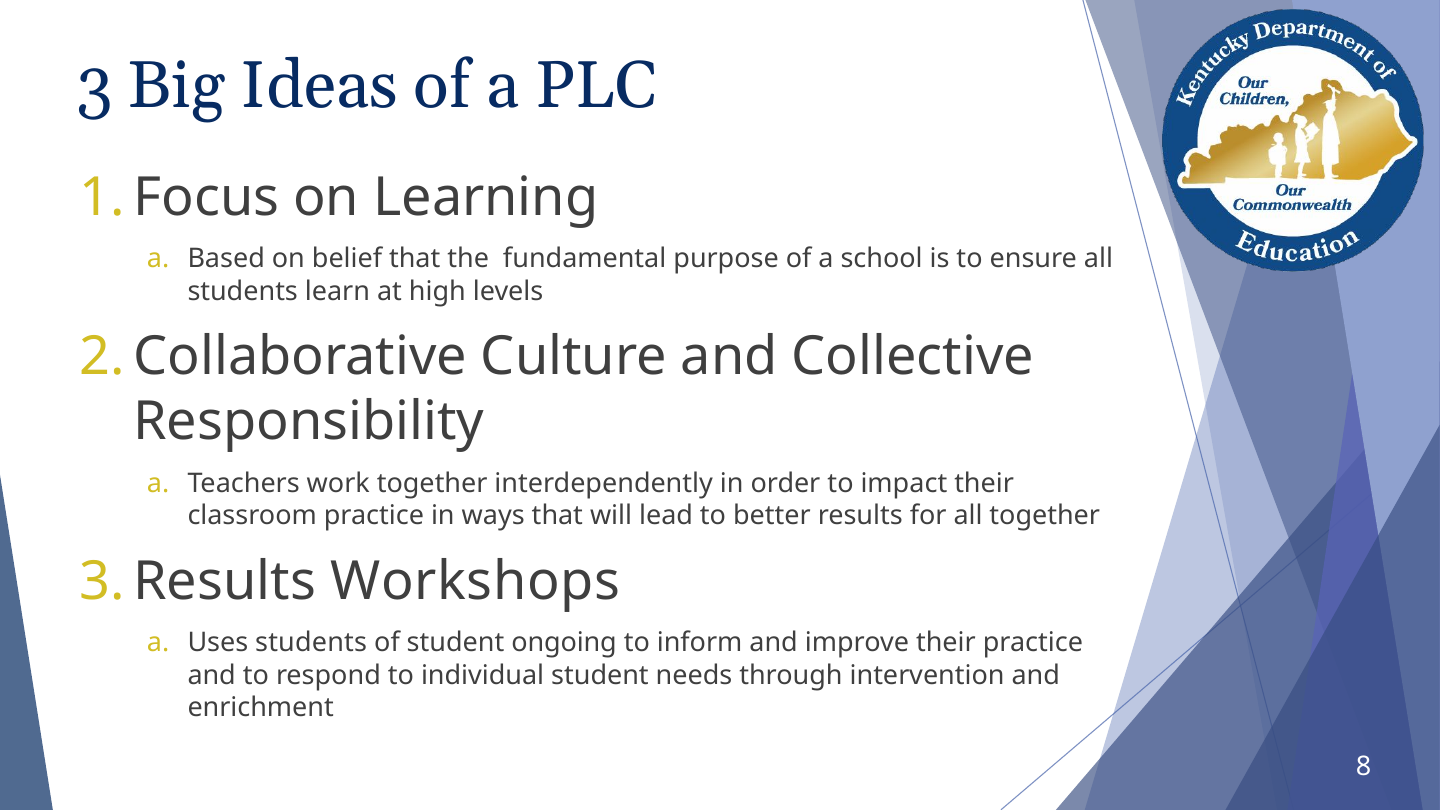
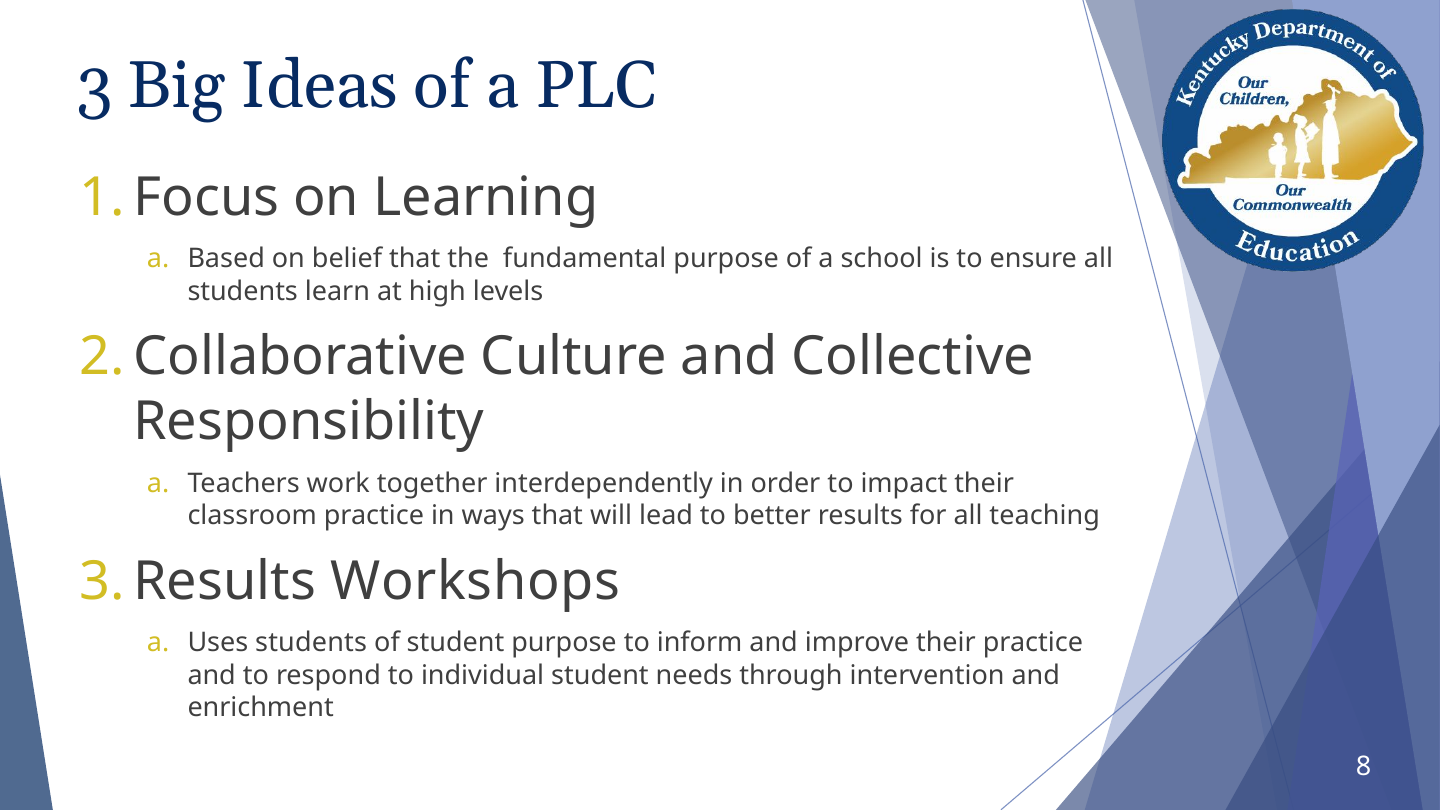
all together: together -> teaching
student ongoing: ongoing -> purpose
